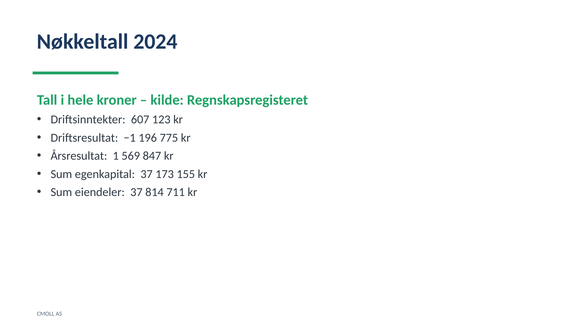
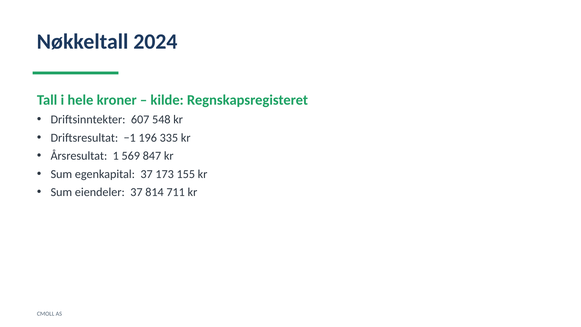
123: 123 -> 548
775: 775 -> 335
